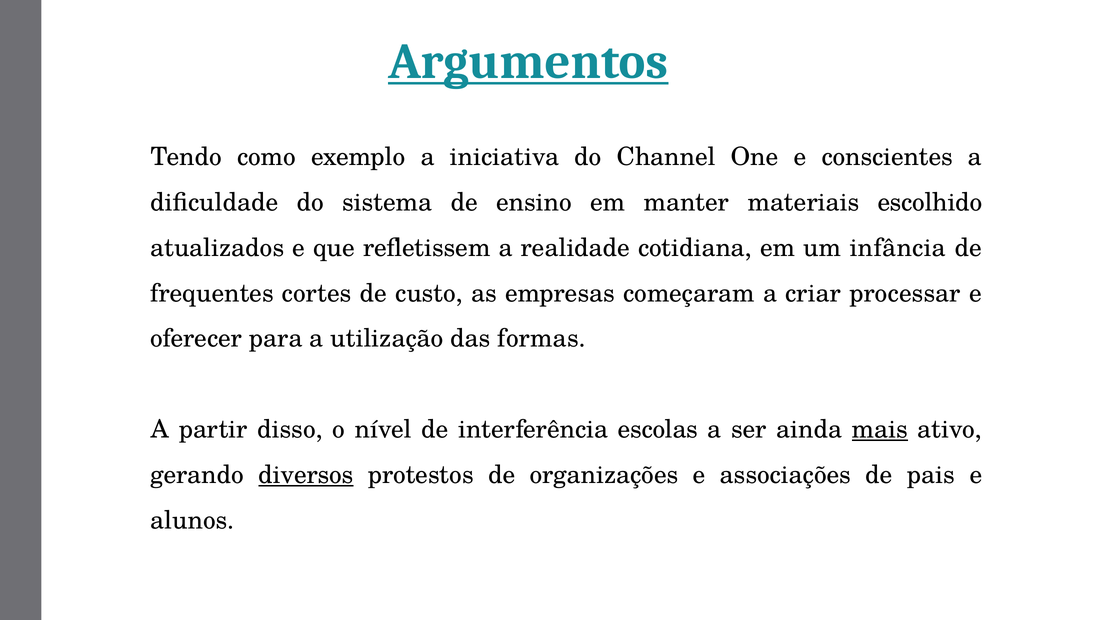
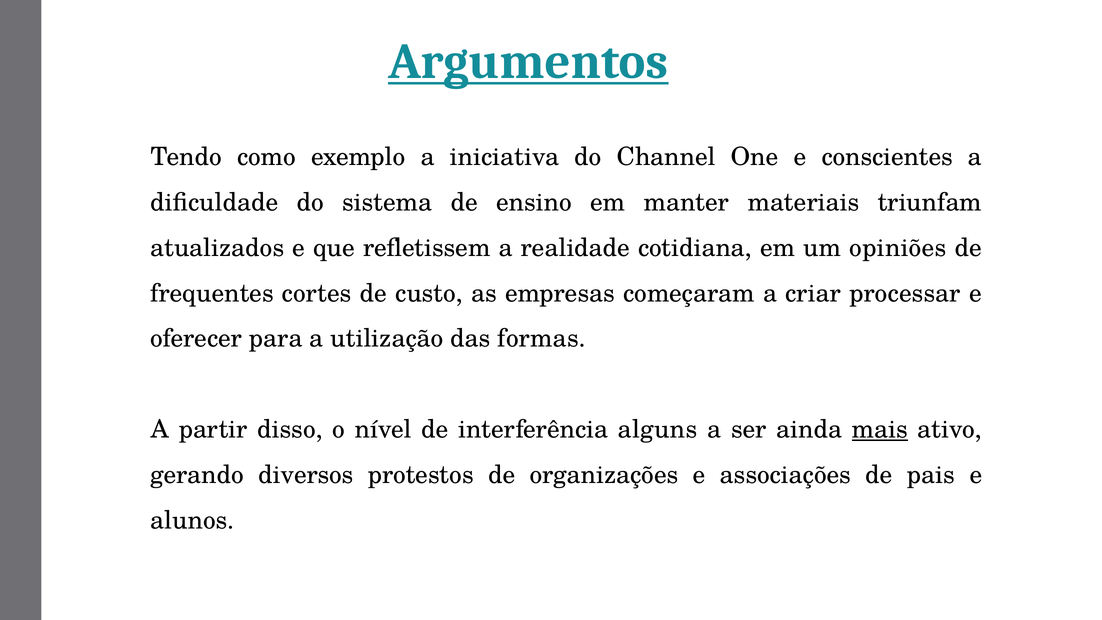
escolhido: escolhido -> triunfam
infância: infância -> opiniões
escolas: escolas -> alguns
diversos underline: present -> none
